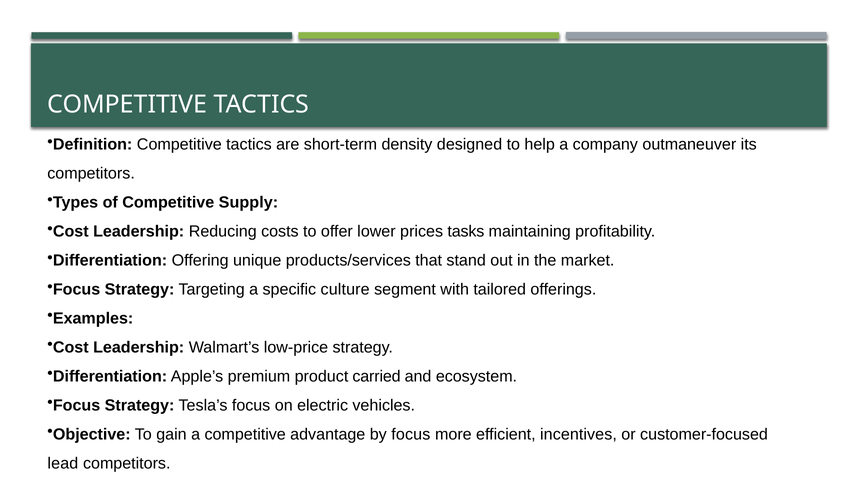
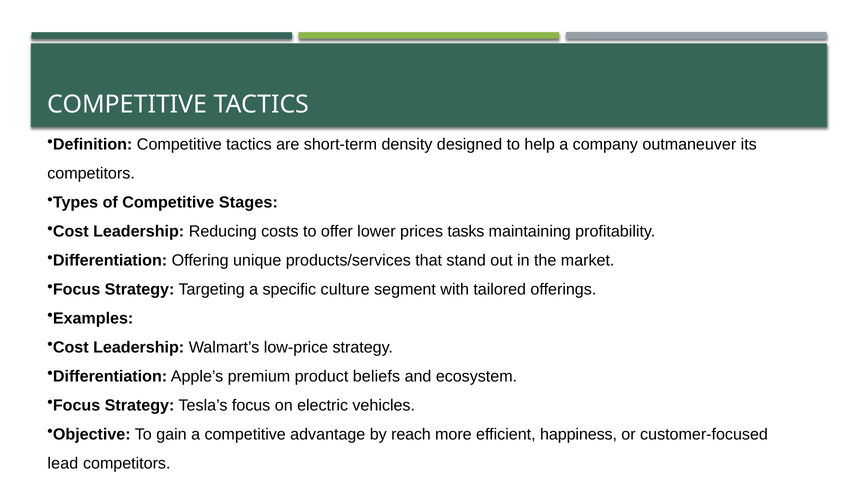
Supply: Supply -> Stages
carried: carried -> beliefs
by focus: focus -> reach
incentives: incentives -> happiness
